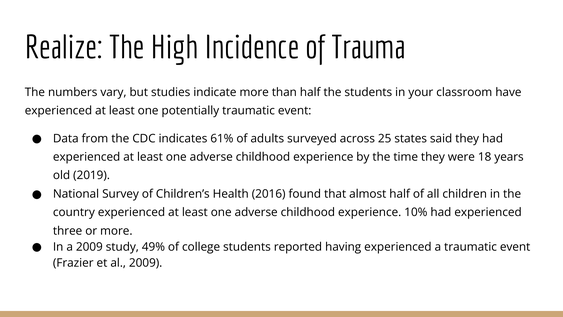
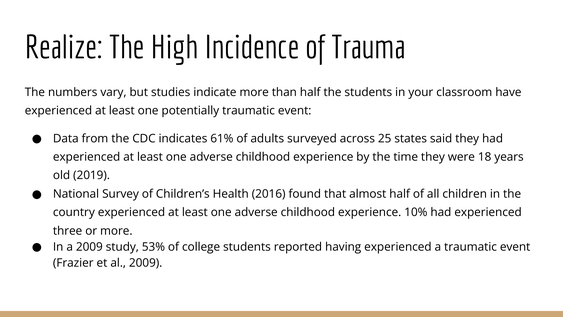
49%: 49% -> 53%
